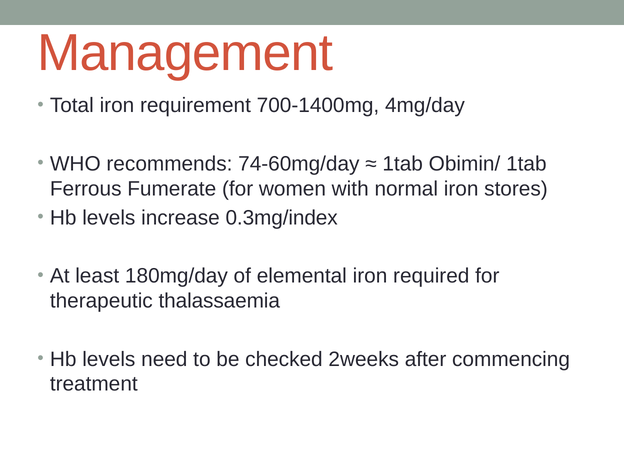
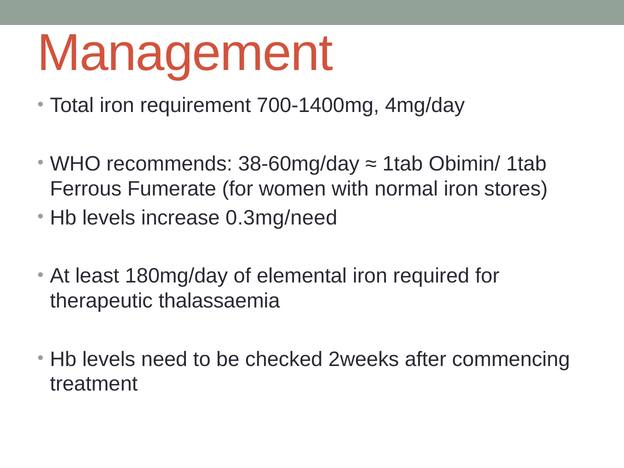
74-60mg/day: 74-60mg/day -> 38-60mg/day
0.3mg/index: 0.3mg/index -> 0.3mg/need
